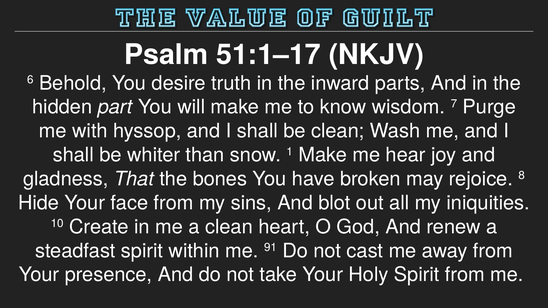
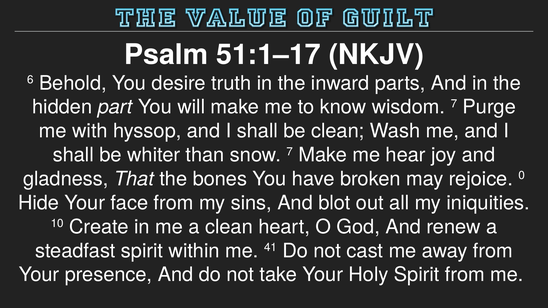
snow 1: 1 -> 7
8: 8 -> 0
91: 91 -> 41
